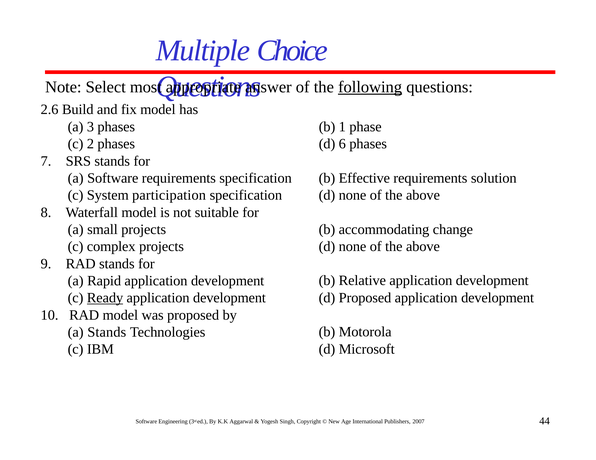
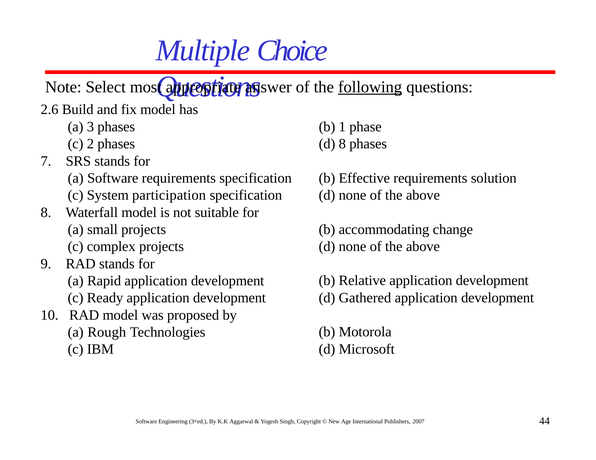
d 6: 6 -> 8
d Proposed: Proposed -> Gathered
Ready underline: present -> none
a Stands: Stands -> Rough
